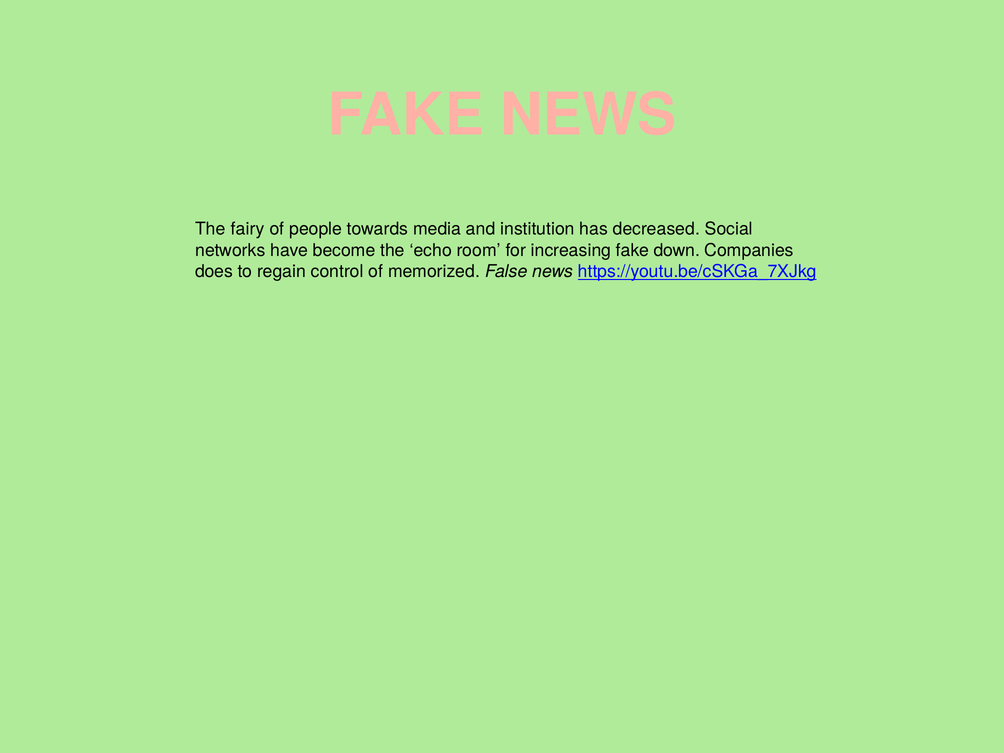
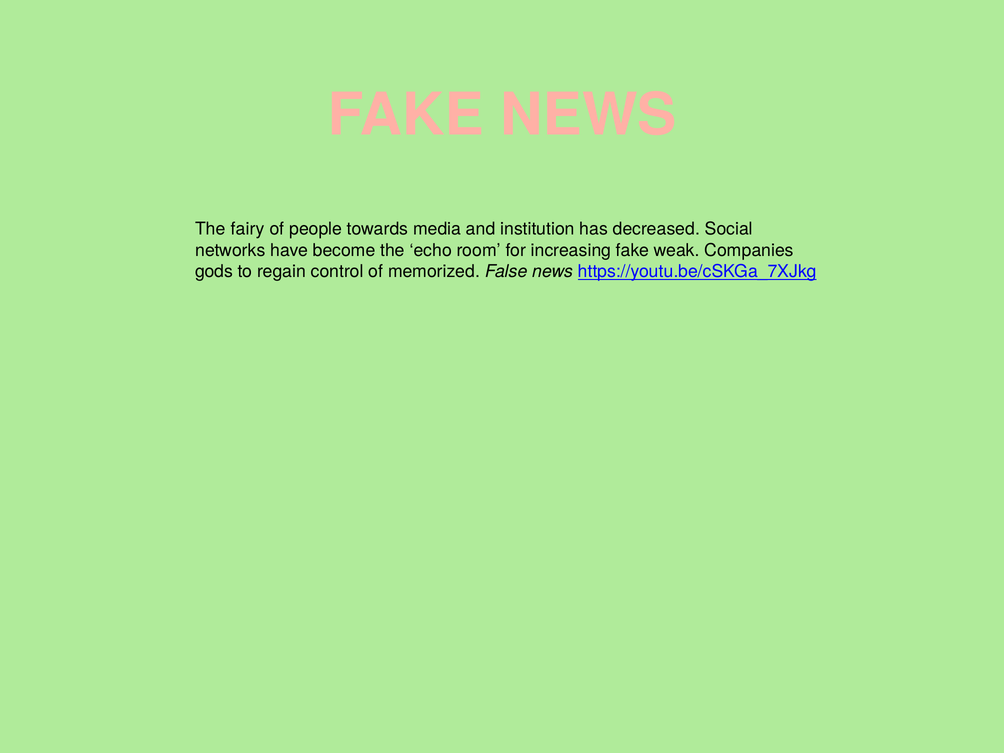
down: down -> weak
does: does -> gods
